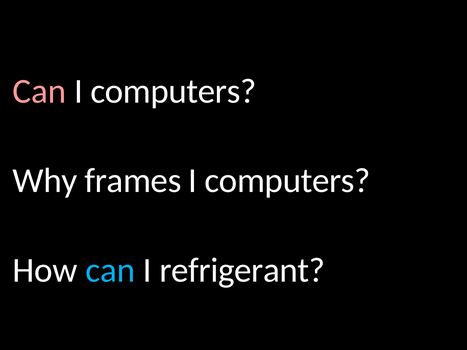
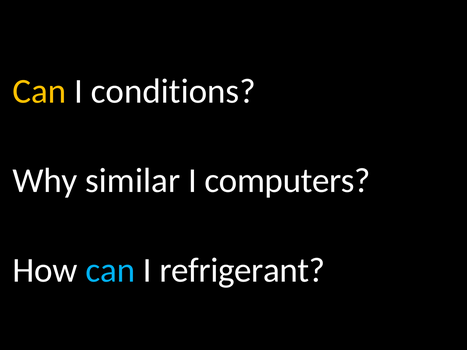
Can at (39, 91) colour: pink -> yellow
computers at (173, 91): computers -> conditions
frames: frames -> similar
